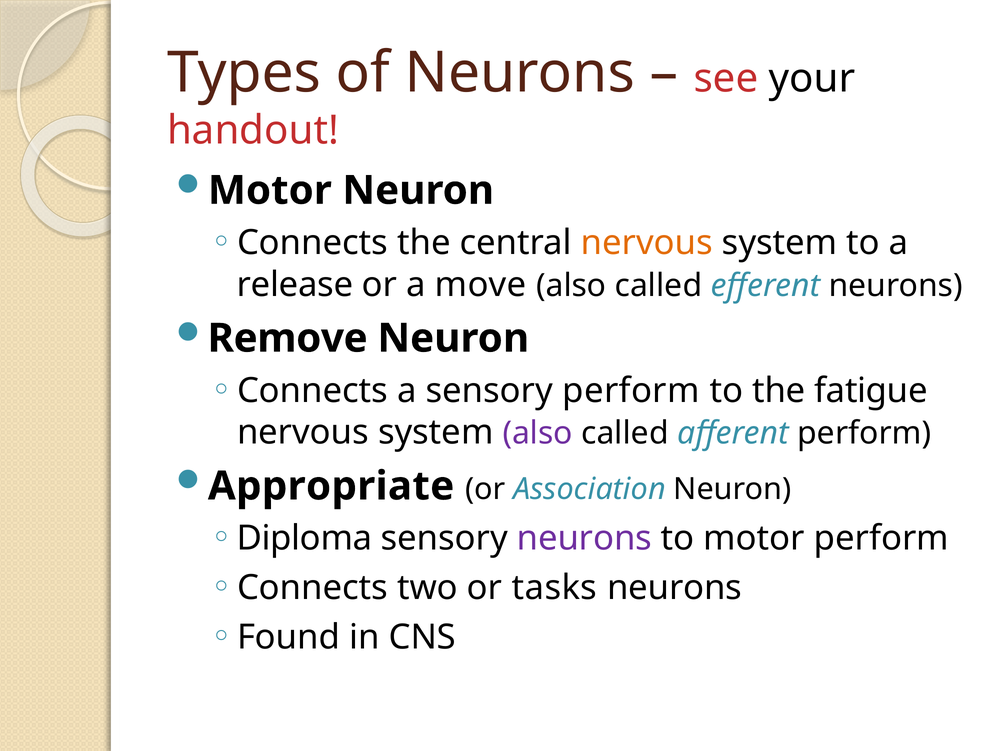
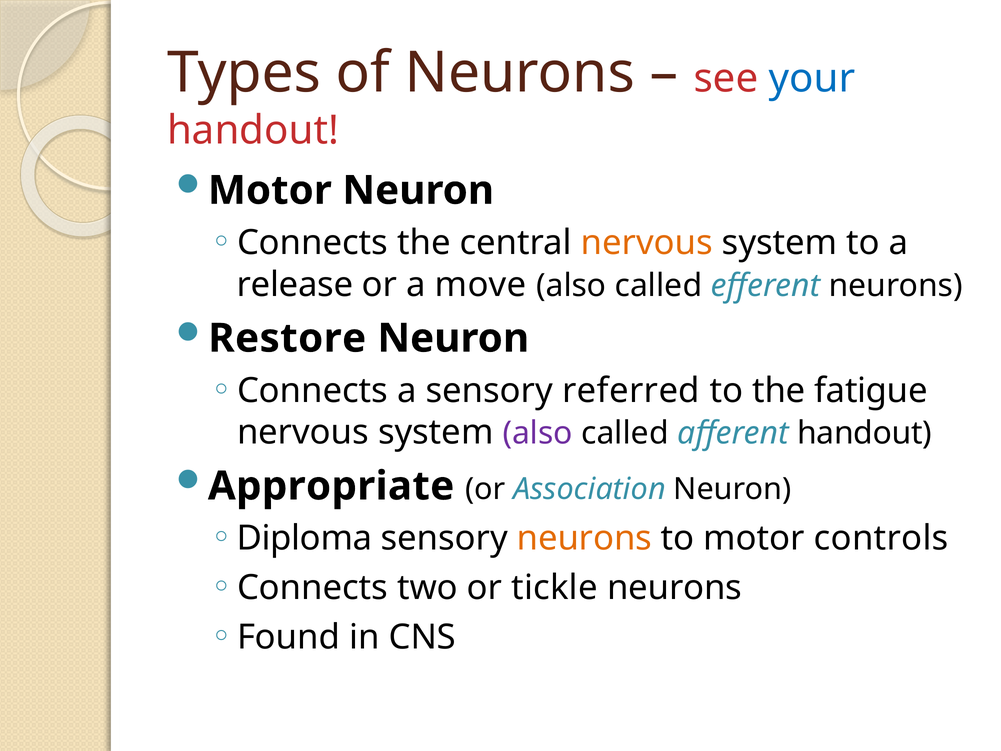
your colour: black -> blue
Remove: Remove -> Restore
sensory perform: perform -> referred
afferent perform: perform -> handout
neurons at (584, 538) colour: purple -> orange
motor perform: perform -> controls
tasks: tasks -> tickle
